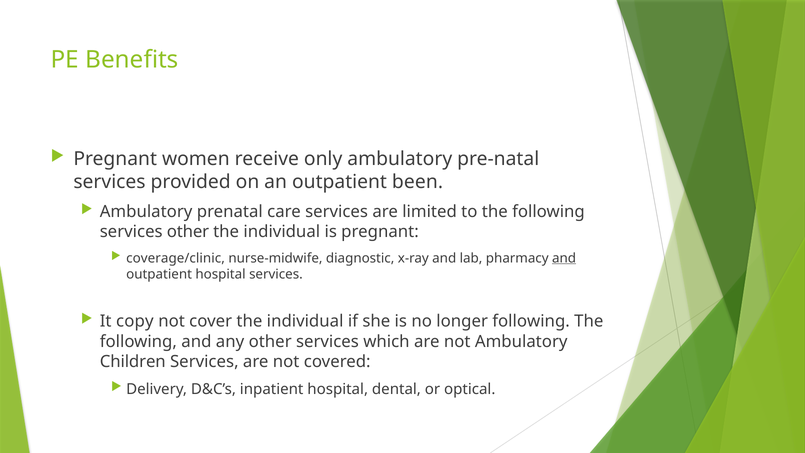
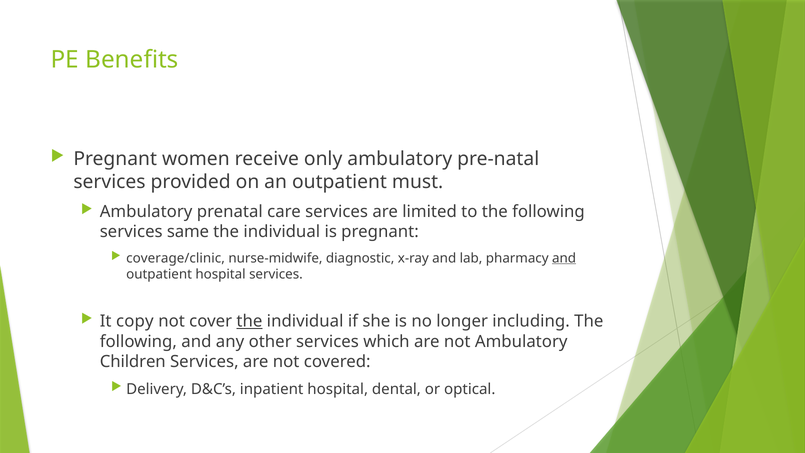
been: been -> must
services other: other -> same
the at (249, 321) underline: none -> present
longer following: following -> including
